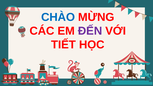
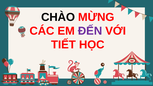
CHÀO colour: blue -> black
